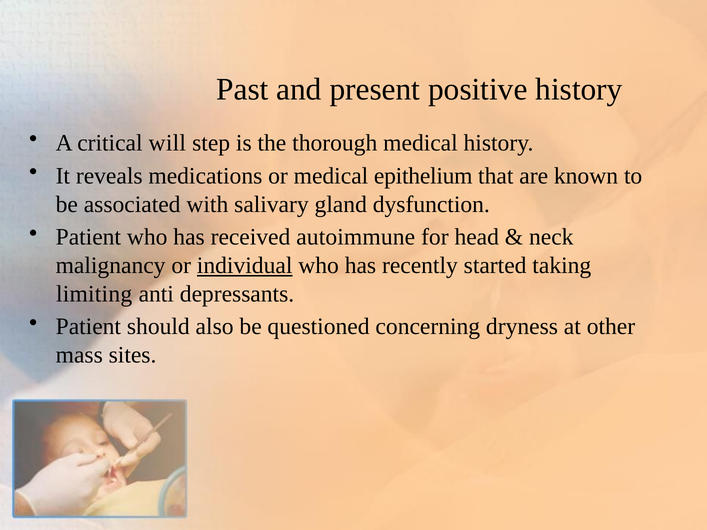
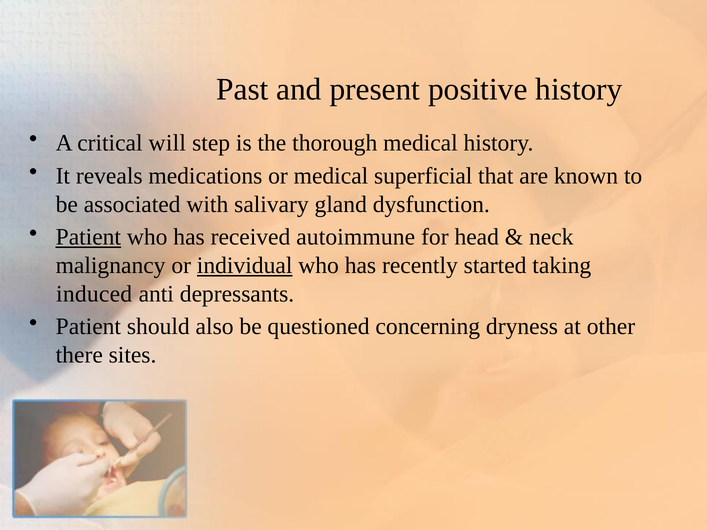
epithelium: epithelium -> superficial
Patient at (88, 237) underline: none -> present
limiting: limiting -> induced
mass: mass -> there
